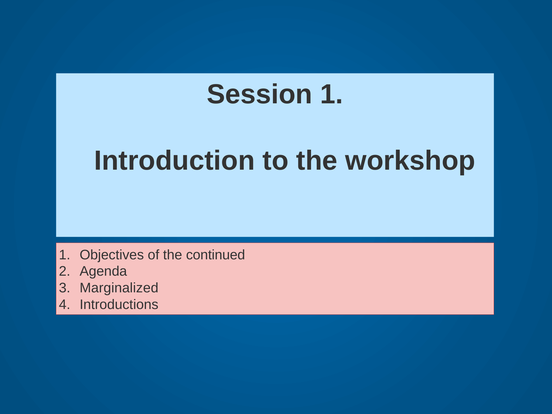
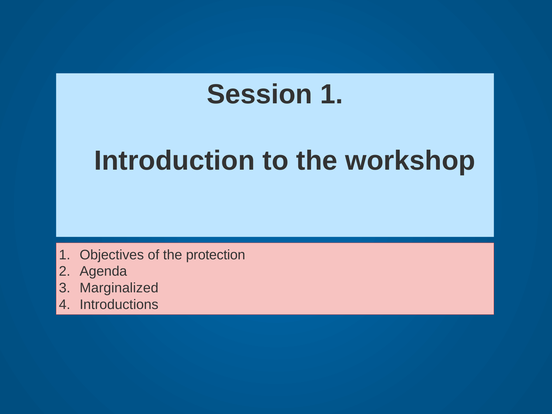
continued: continued -> protection
